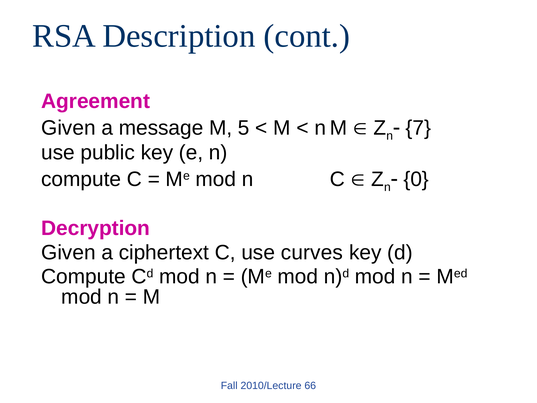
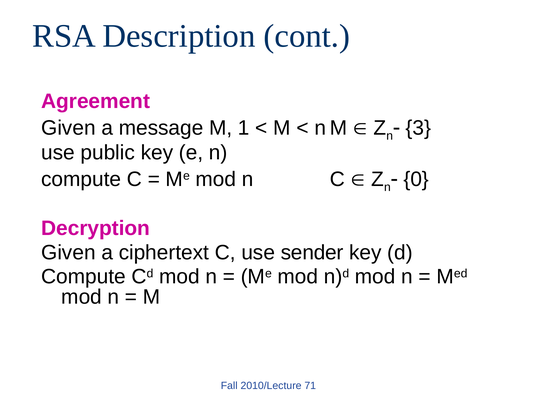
5: 5 -> 1
7: 7 -> 3
curves: curves -> sender
66: 66 -> 71
